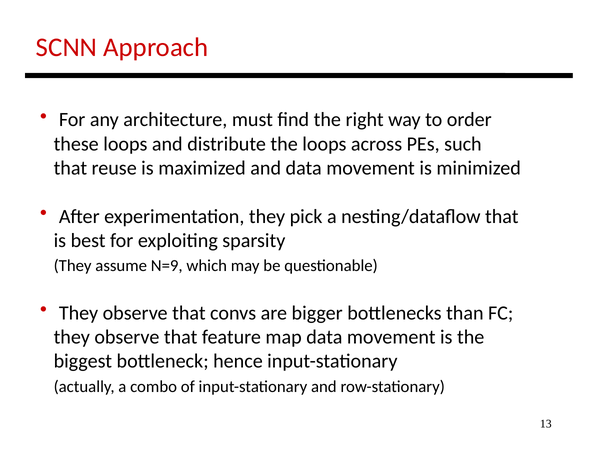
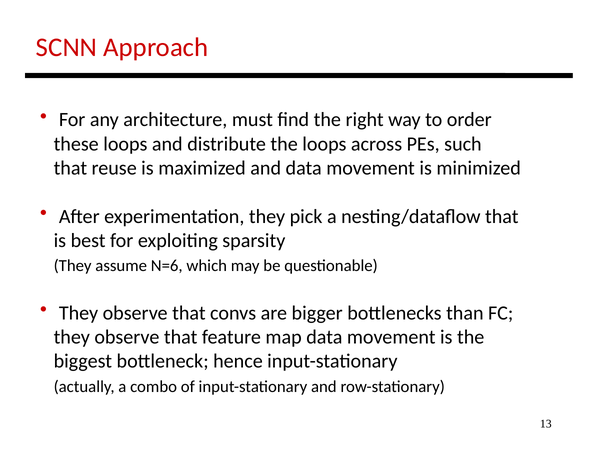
N=9: N=9 -> N=6
